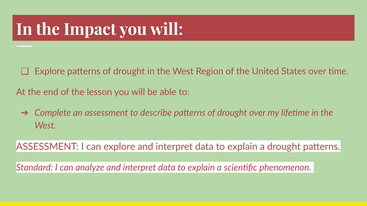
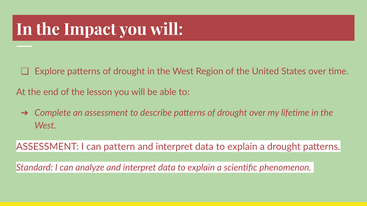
can explore: explore -> pattern
